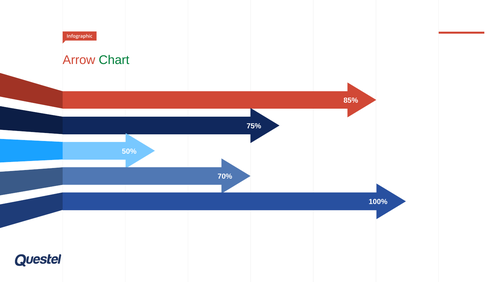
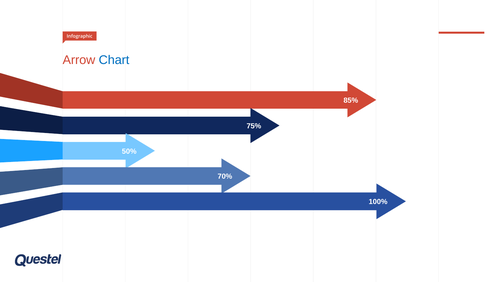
Chart colour: green -> blue
